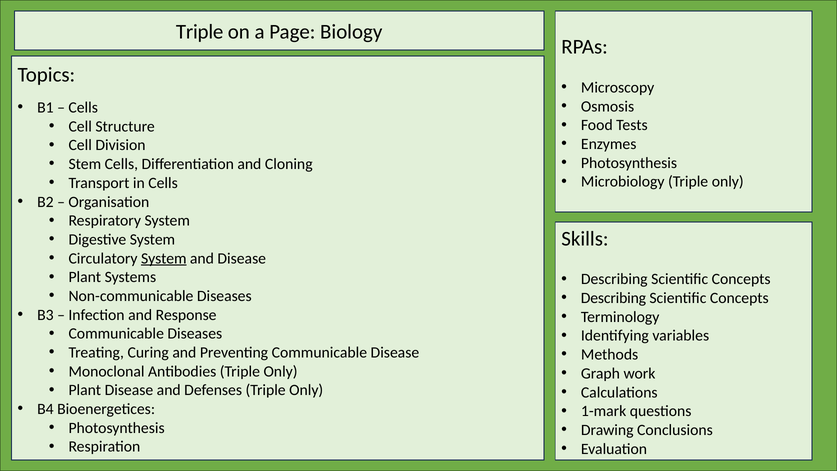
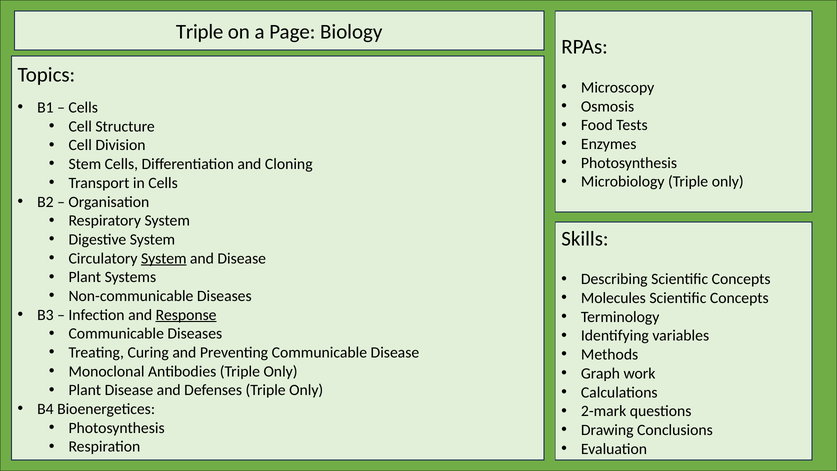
Describing at (613, 298): Describing -> Molecules
Response underline: none -> present
1-mark: 1-mark -> 2-mark
